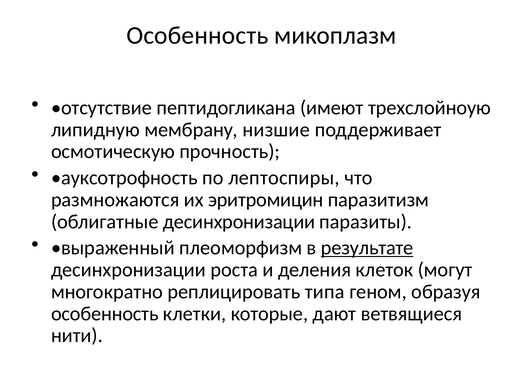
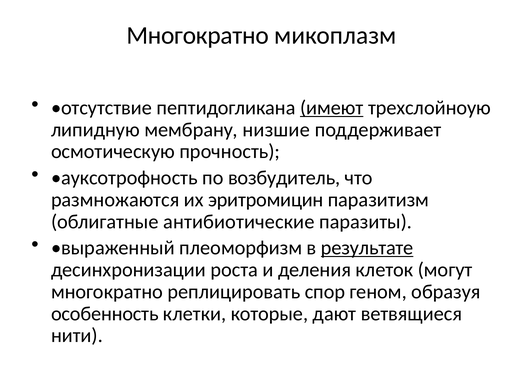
Особенность at (197, 35): Особенность -> Многократно
имеют underline: none -> present
лептоспиры: лептоспиры -> возбудитель
облигатные десинхронизации: десинхронизации -> антибиотические
типа: типа -> спор
